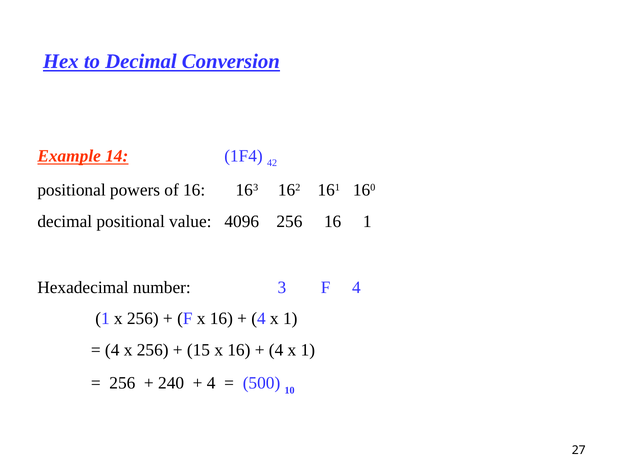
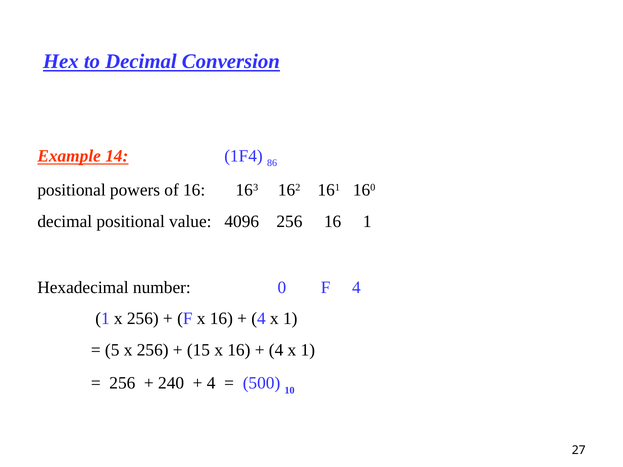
42: 42 -> 86
3: 3 -> 0
4 at (112, 350): 4 -> 5
